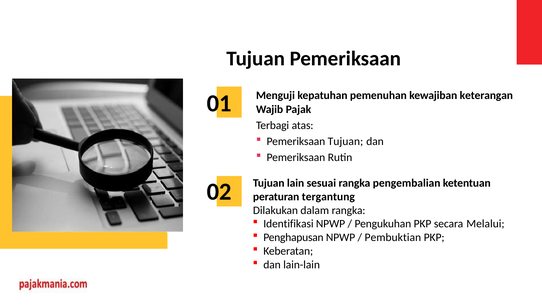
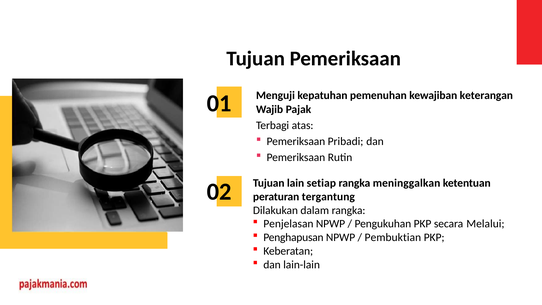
Pemeriksaan Tujuan: Tujuan -> Pribadi
sesuai: sesuai -> setiap
pengembalian: pengembalian -> meninggalkan
Identifikasi: Identifikasi -> Penjelasan
